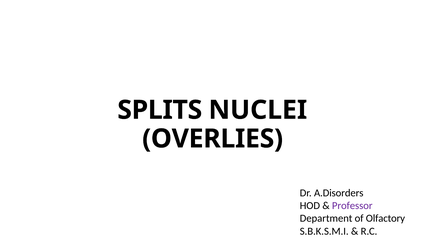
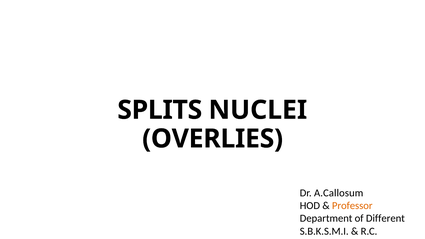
A.Disorders: A.Disorders -> A.Callosum
Professor colour: purple -> orange
Olfactory: Olfactory -> Different
